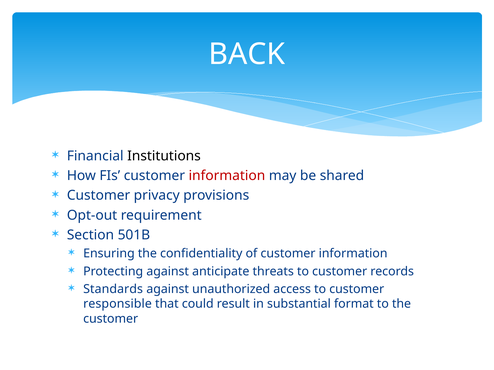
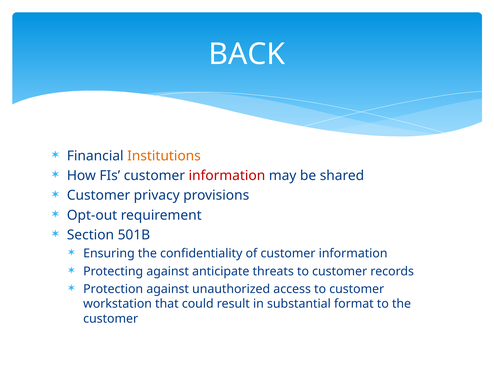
Institutions colour: black -> orange
Standards: Standards -> Protection
responsible: responsible -> workstation
